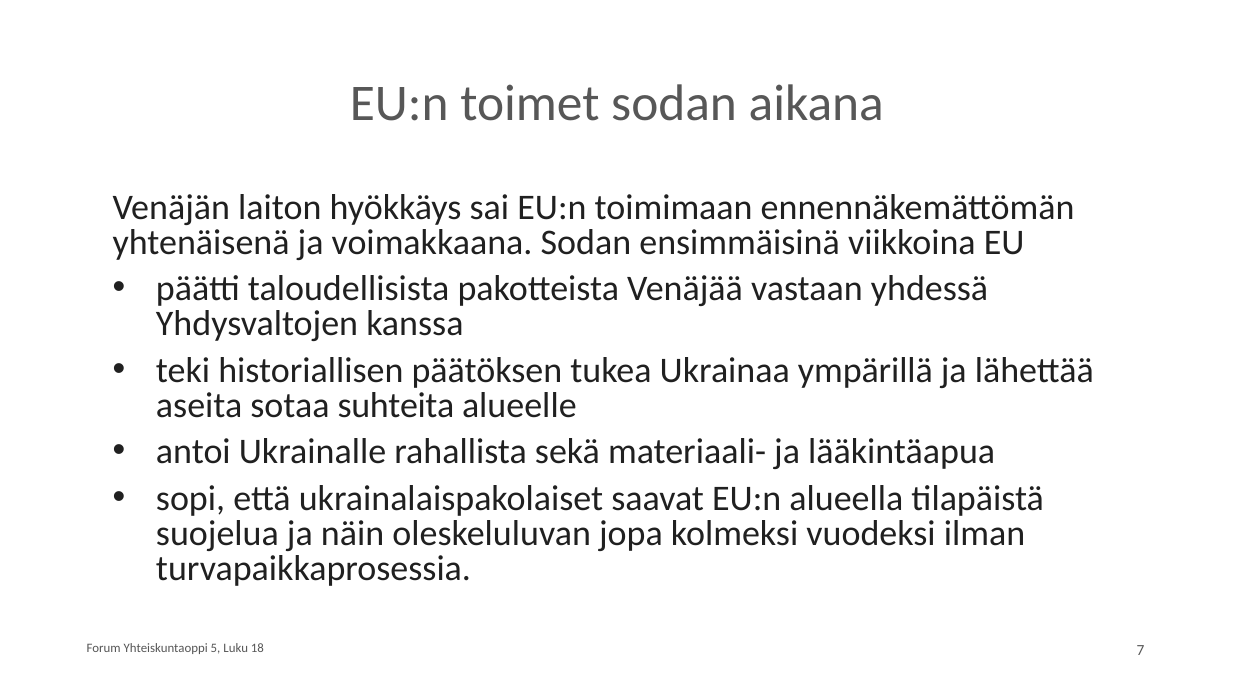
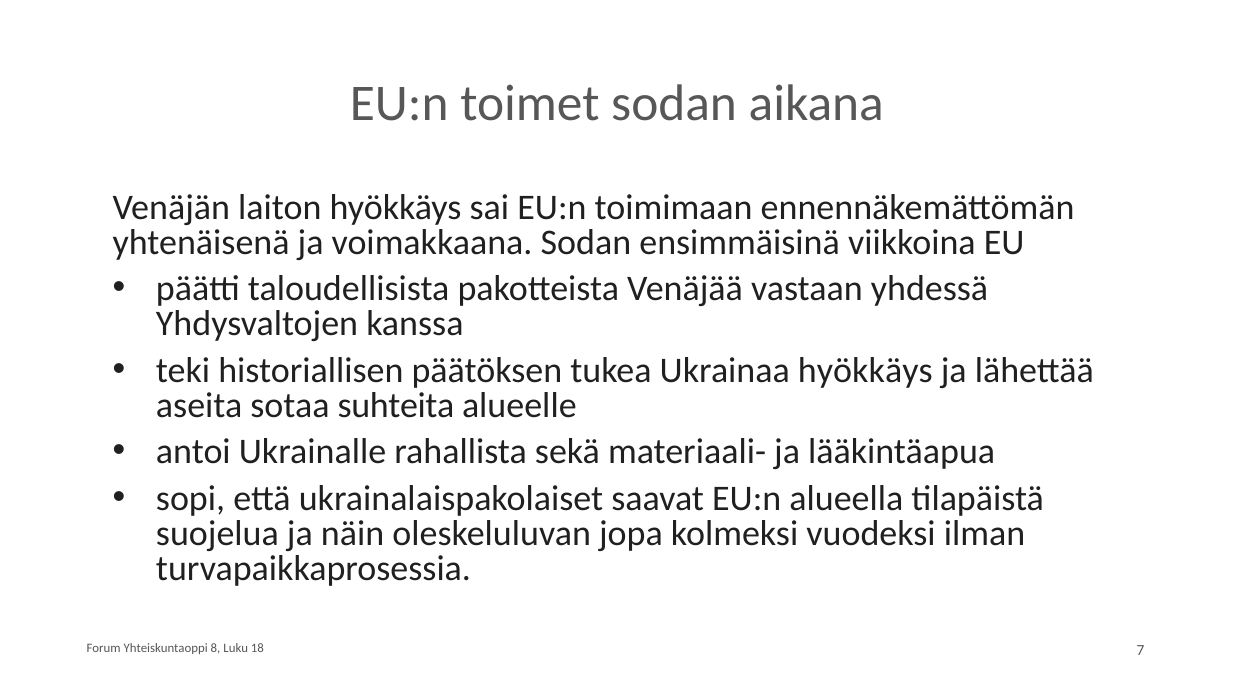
Ukrainaa ympärillä: ympärillä -> hyökkäys
5: 5 -> 8
